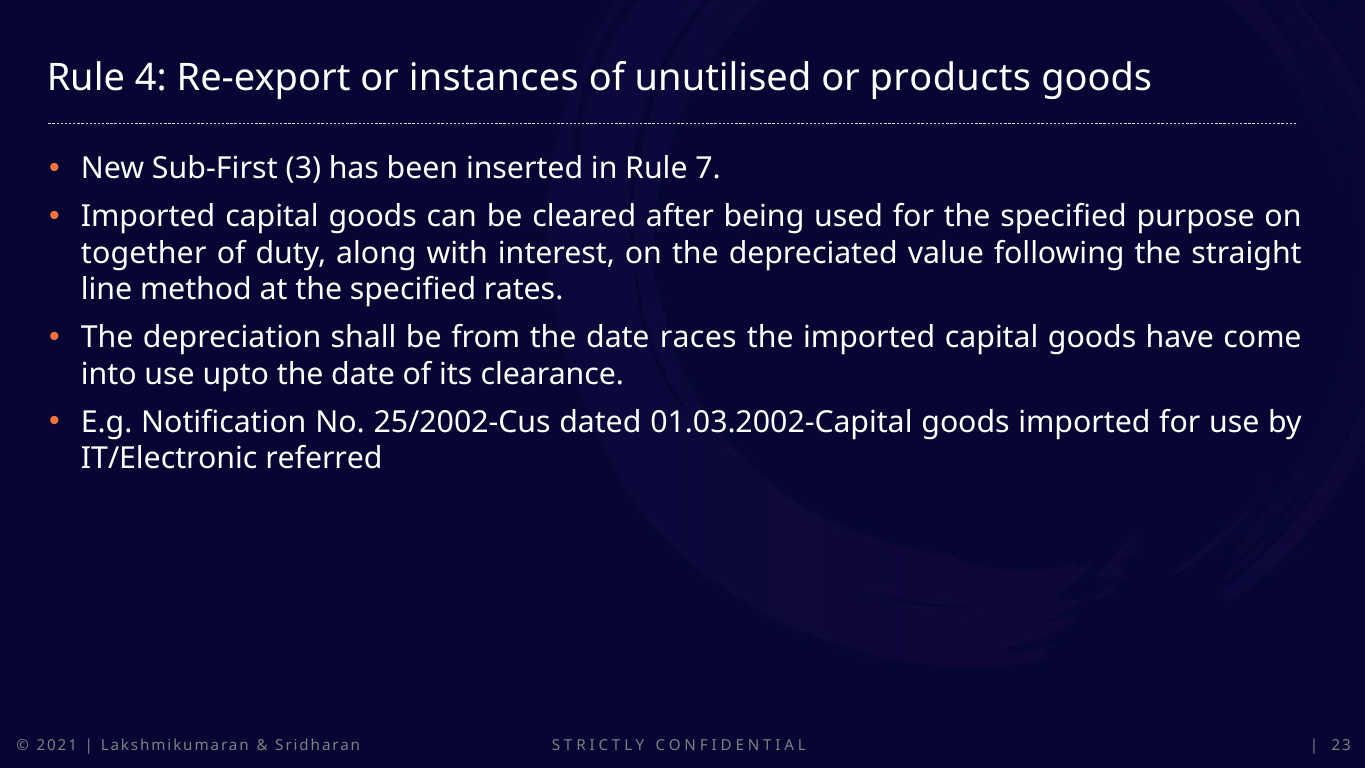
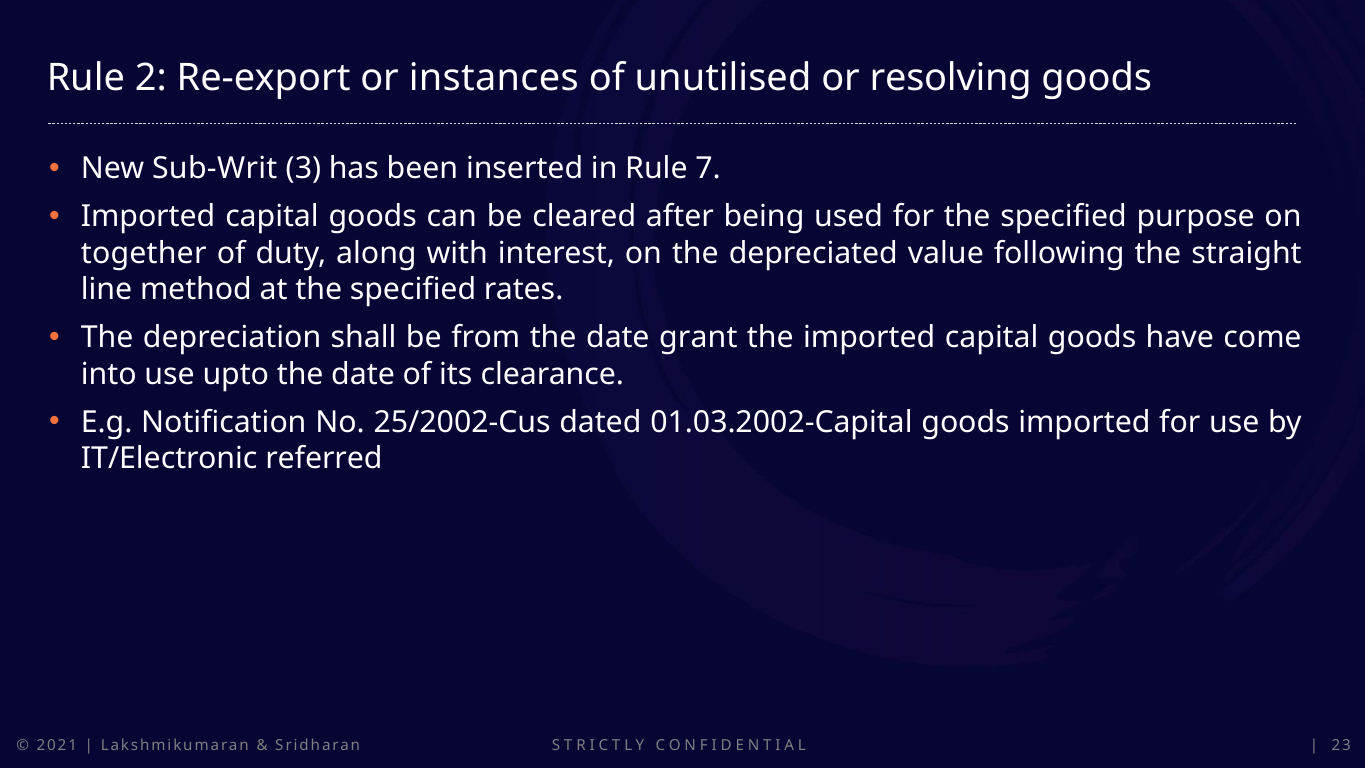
4: 4 -> 2
products: products -> resolving
Sub-First: Sub-First -> Sub-Writ
races: races -> grant
